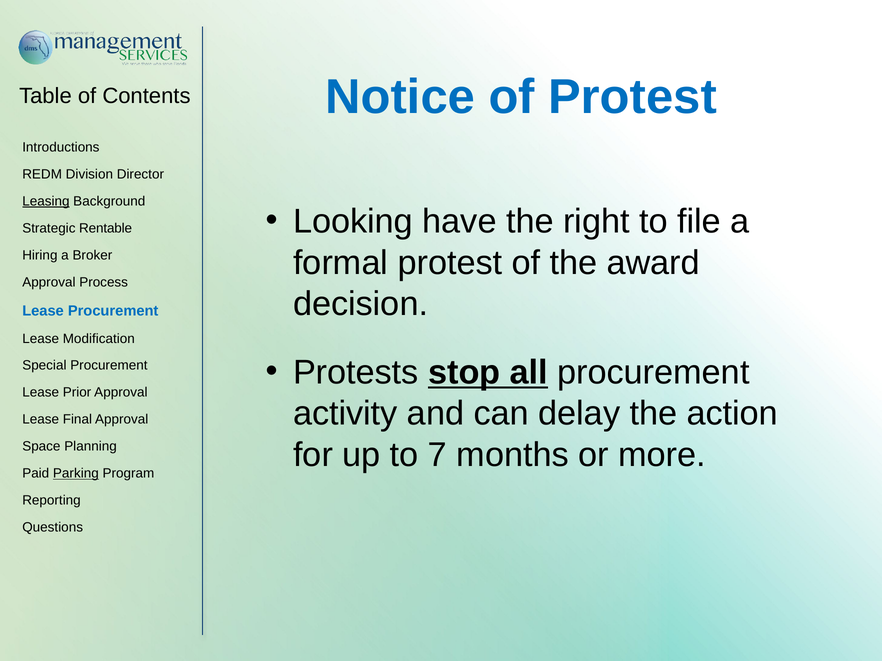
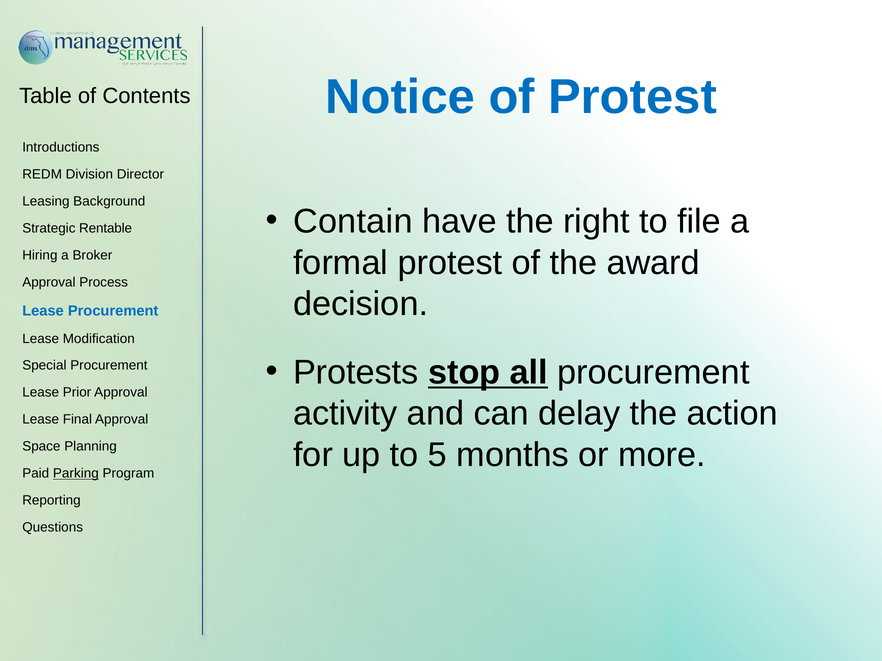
Leasing underline: present -> none
Looking: Looking -> Contain
7: 7 -> 5
